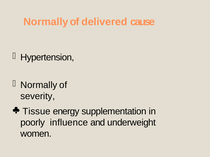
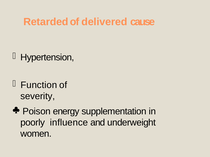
Normally at (46, 22): Normally -> Retarded
Normally at (39, 85): Normally -> Function
Tissue: Tissue -> Poison
